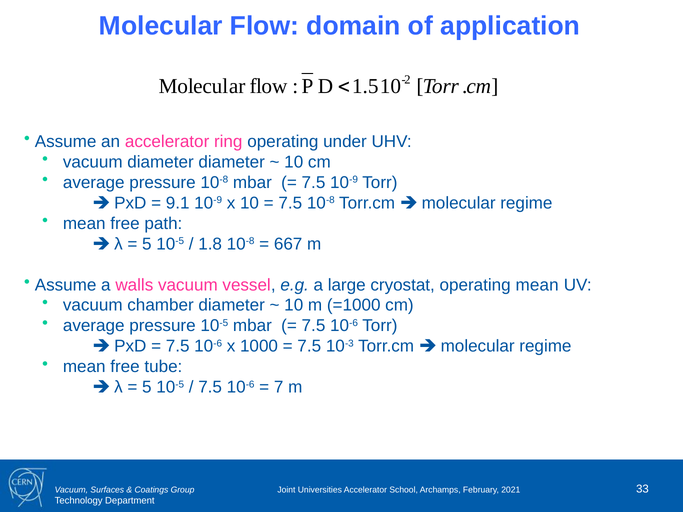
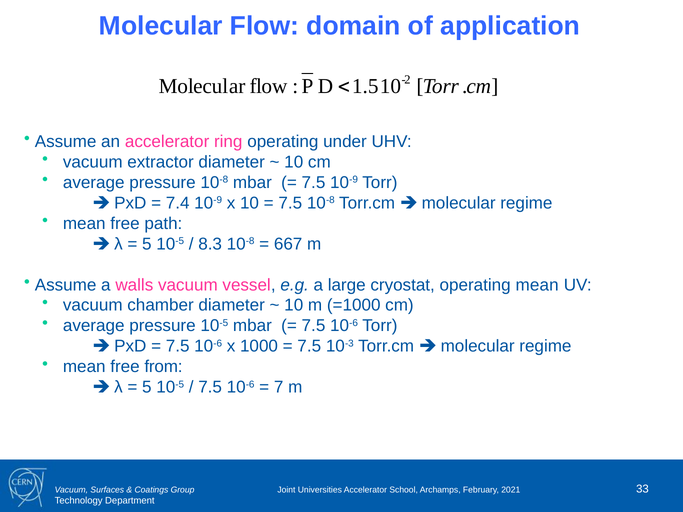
vacuum diameter: diameter -> extractor
9.1: 9.1 -> 7.4
1.8: 1.8 -> 8.3
tube: tube -> from
